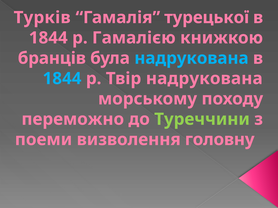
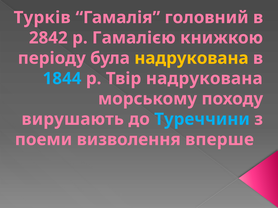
турецької: турецької -> головний
1844 at (48, 38): 1844 -> 2842
бранців: бранців -> періоду
надрукована at (191, 58) colour: light blue -> yellow
переможно: переможно -> вирушають
Туреччини colour: light green -> light blue
головну: головну -> вперше
